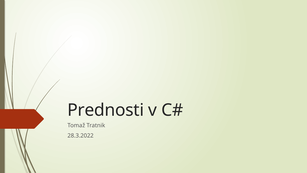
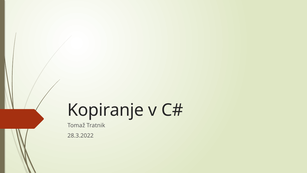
Prednosti: Prednosti -> Kopiranje
